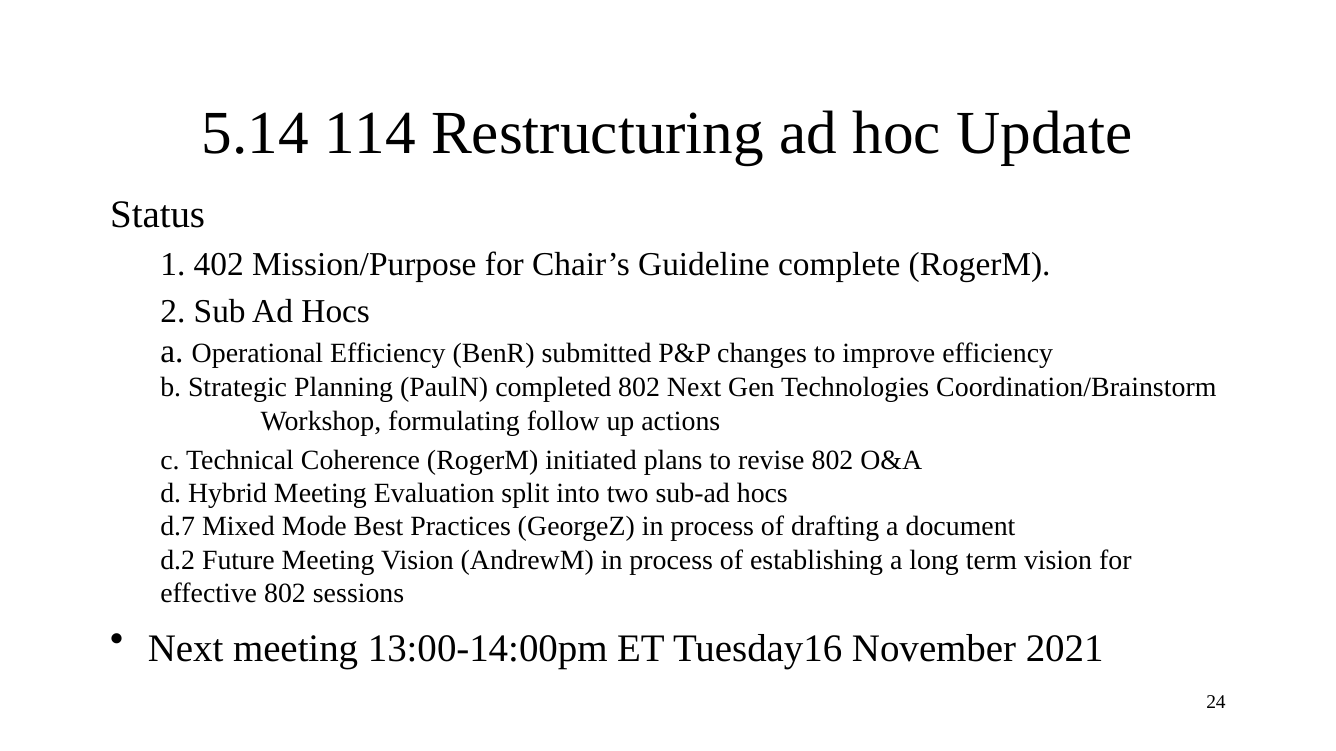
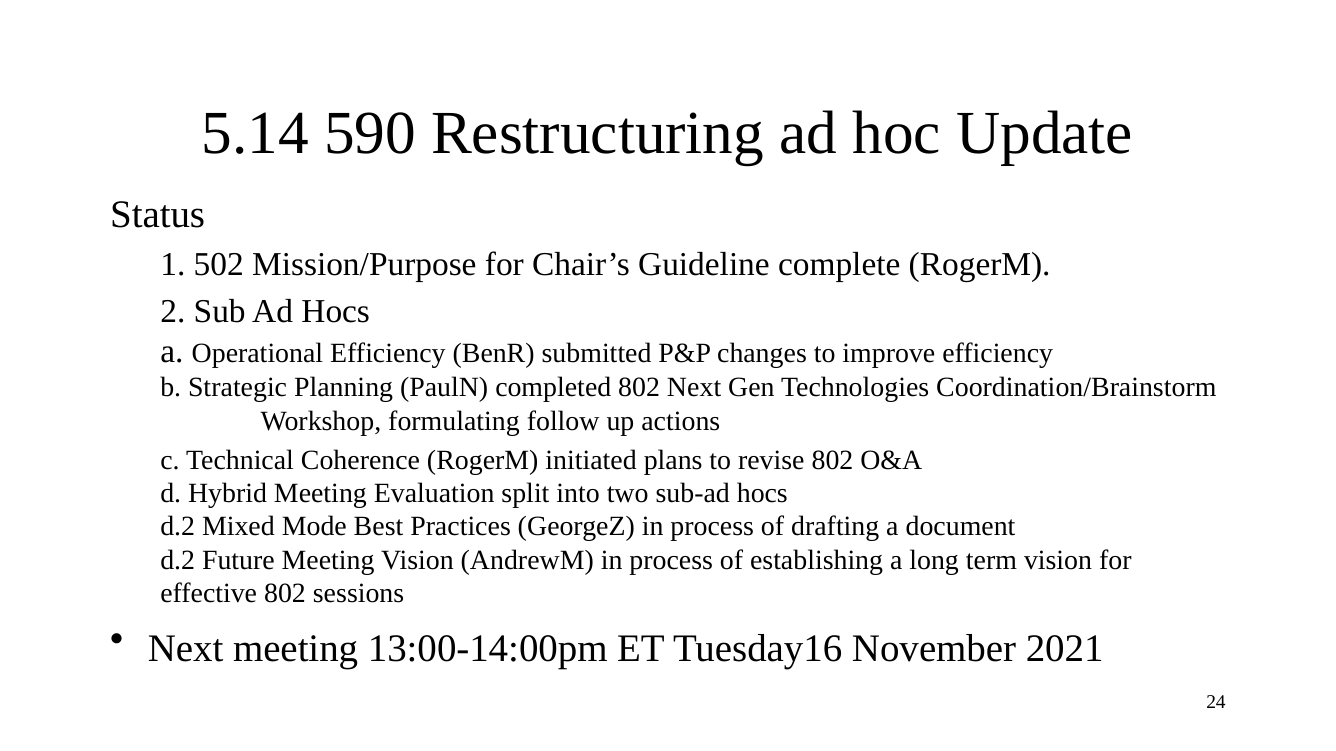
114: 114 -> 590
402: 402 -> 502
d.7 at (178, 527): d.7 -> d.2
